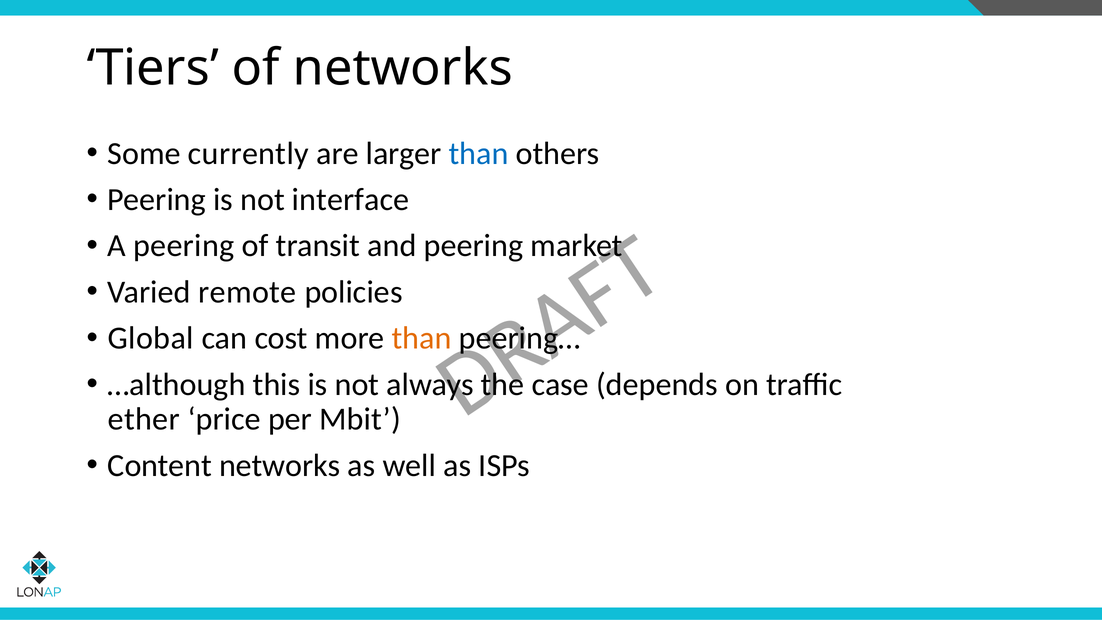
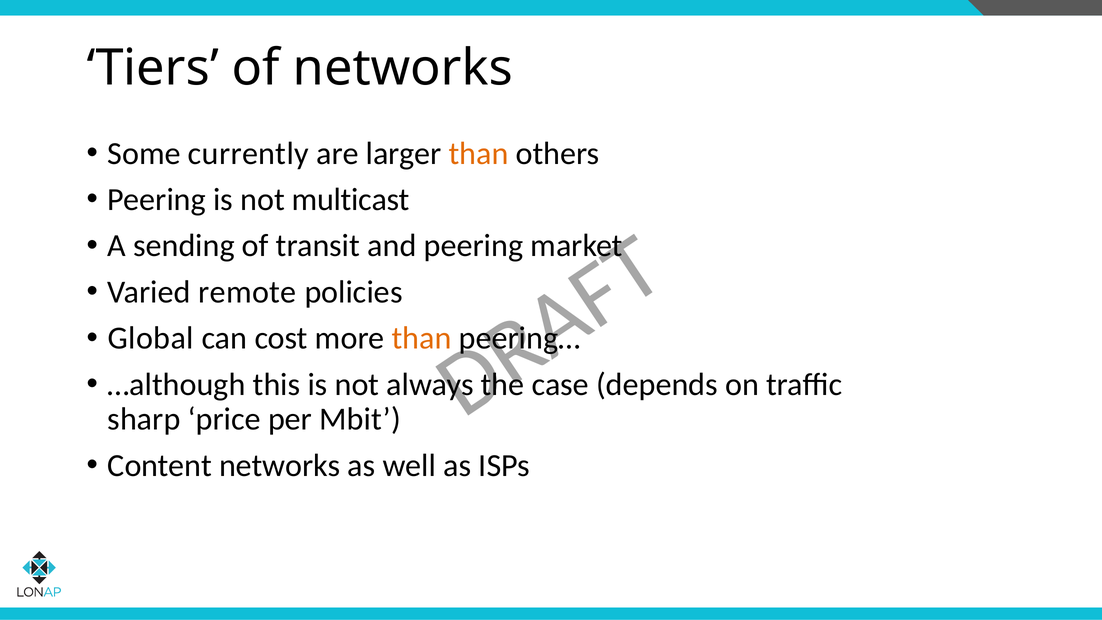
than at (478, 153) colour: blue -> orange
interface: interface -> multicast
A peering: peering -> sending
ether: ether -> sharp
